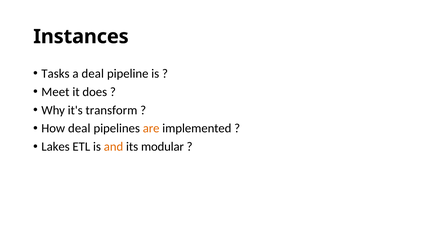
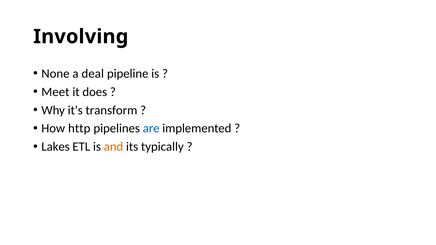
Instances: Instances -> Involving
Tasks: Tasks -> None
How deal: deal -> http
are colour: orange -> blue
modular: modular -> typically
